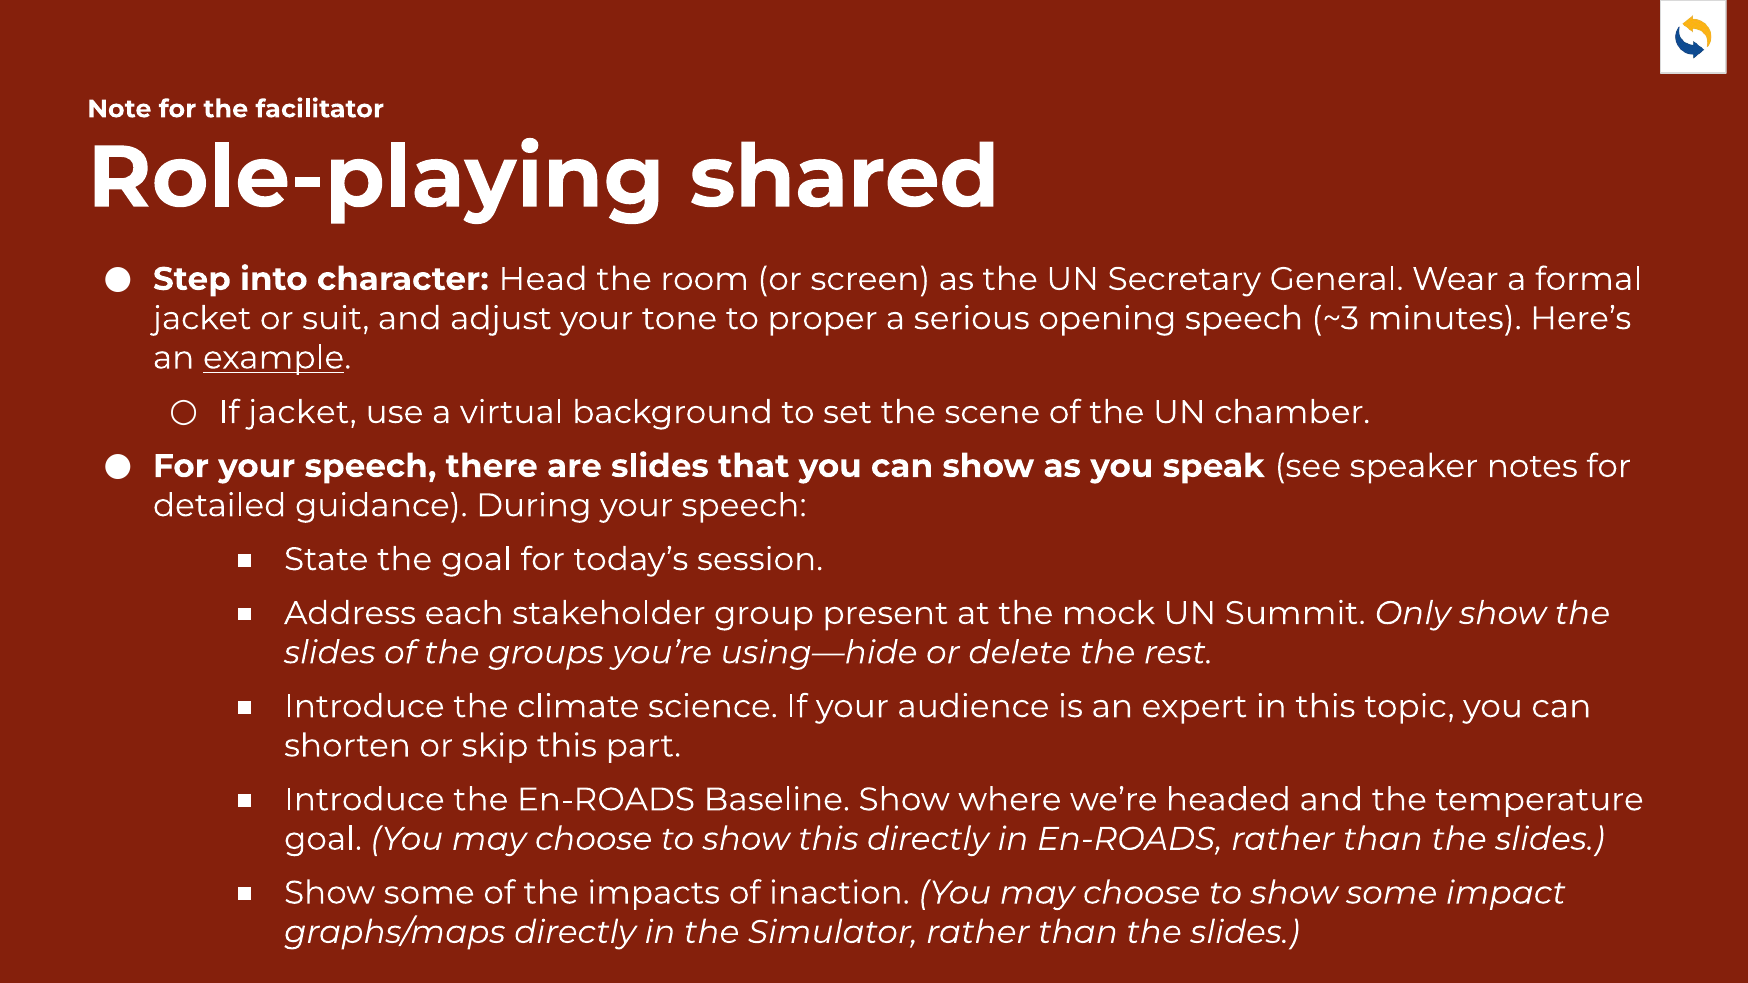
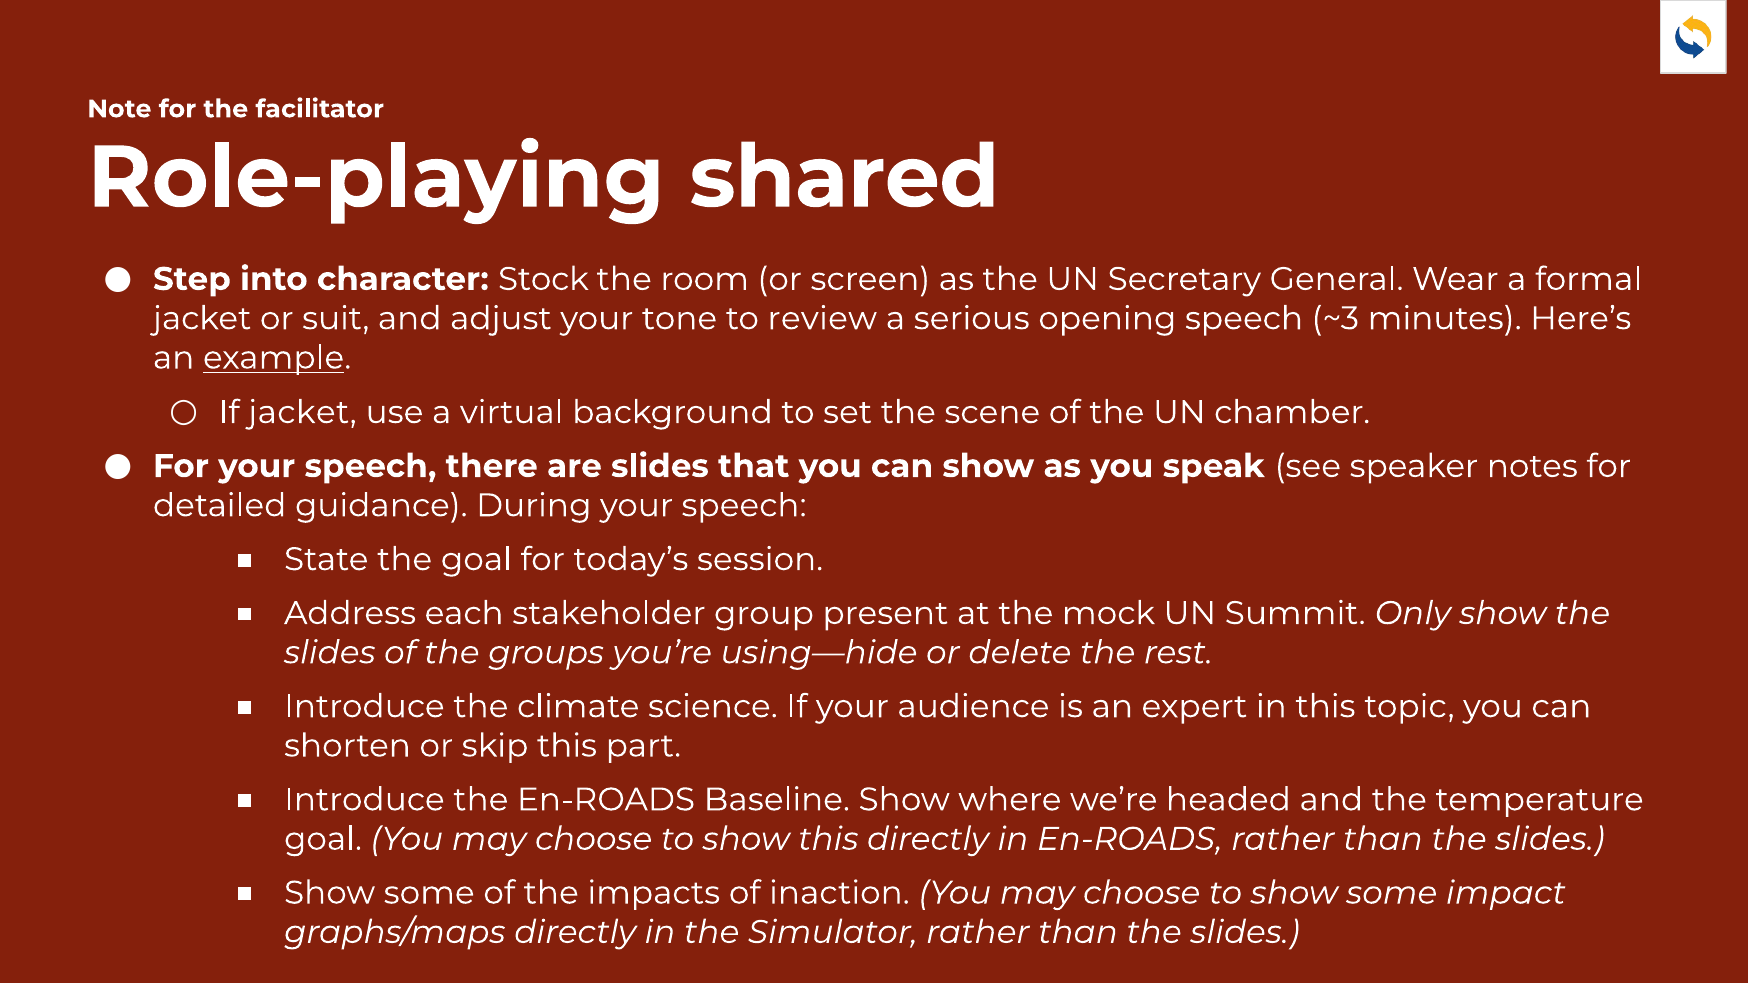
Head: Head -> Stock
proper: proper -> review
